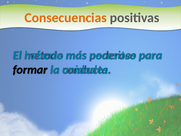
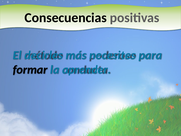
Consecuencias colour: orange -> black
haberte: haberte -> decirles
unidades: unidades -> aprender
